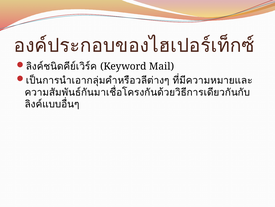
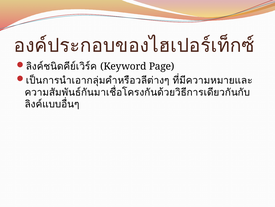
Mail: Mail -> Page
